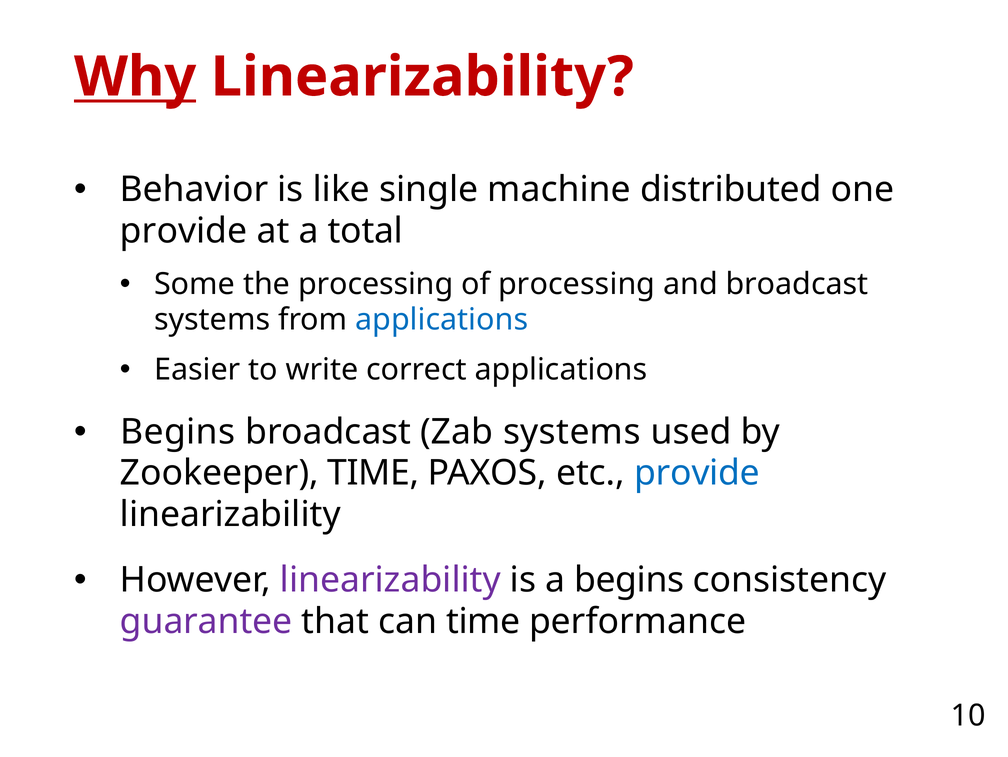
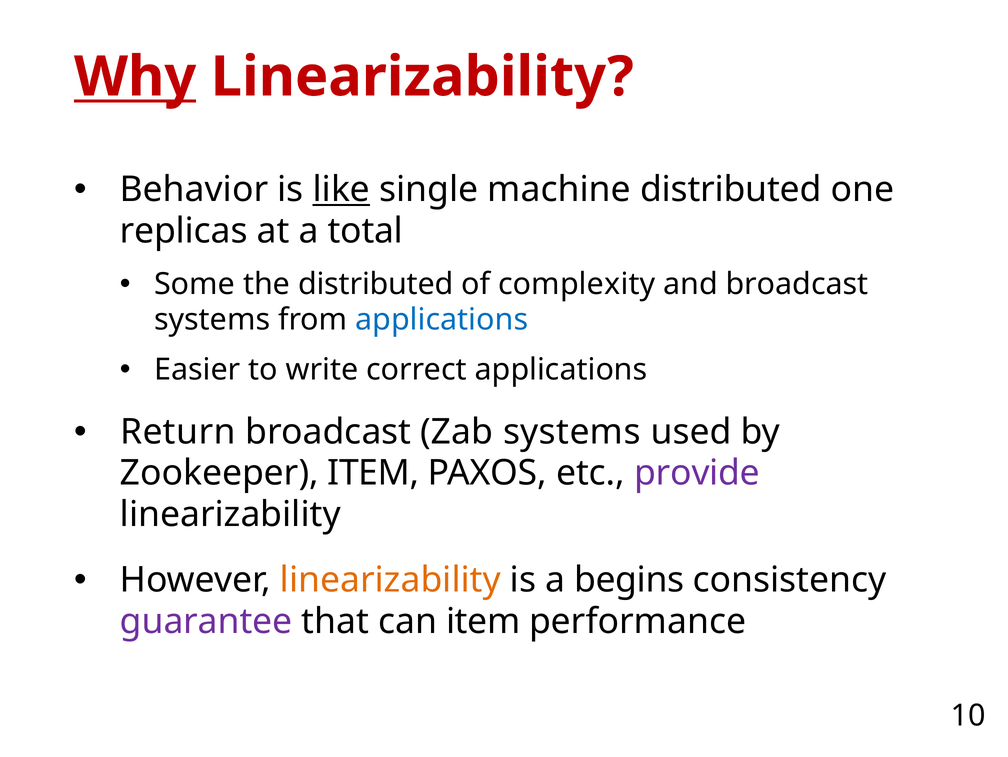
like underline: none -> present
provide at (184, 231): provide -> replicas
the processing: processing -> distributed
of processing: processing -> complexity
Begins at (178, 431): Begins -> Return
Zookeeper TIME: TIME -> ITEM
provide at (697, 473) colour: blue -> purple
linearizability at (390, 580) colour: purple -> orange
can time: time -> item
